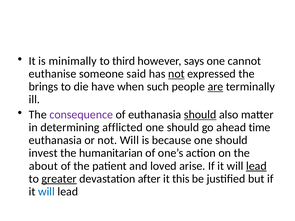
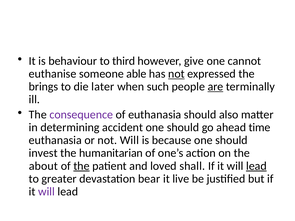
minimally: minimally -> behaviour
says: says -> give
said: said -> able
have: have -> later
should at (200, 115) underline: present -> none
afflicted: afflicted -> accident
the at (81, 166) underline: none -> present
arise: arise -> shall
greater underline: present -> none
after: after -> bear
this: this -> live
will at (46, 192) colour: blue -> purple
